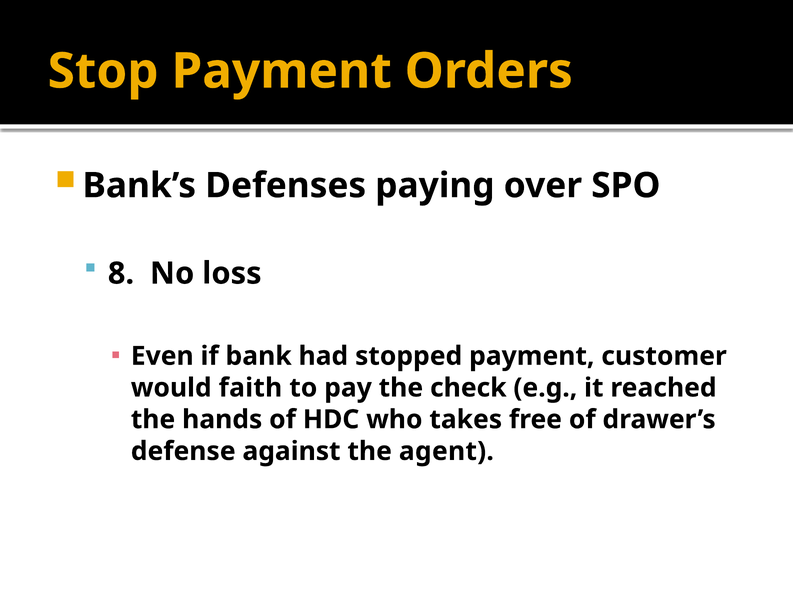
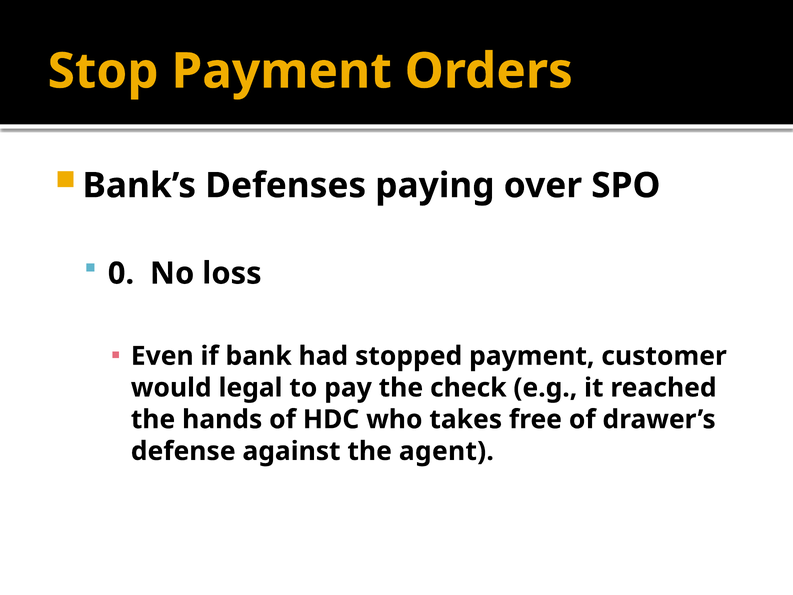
8: 8 -> 0
faith: faith -> legal
